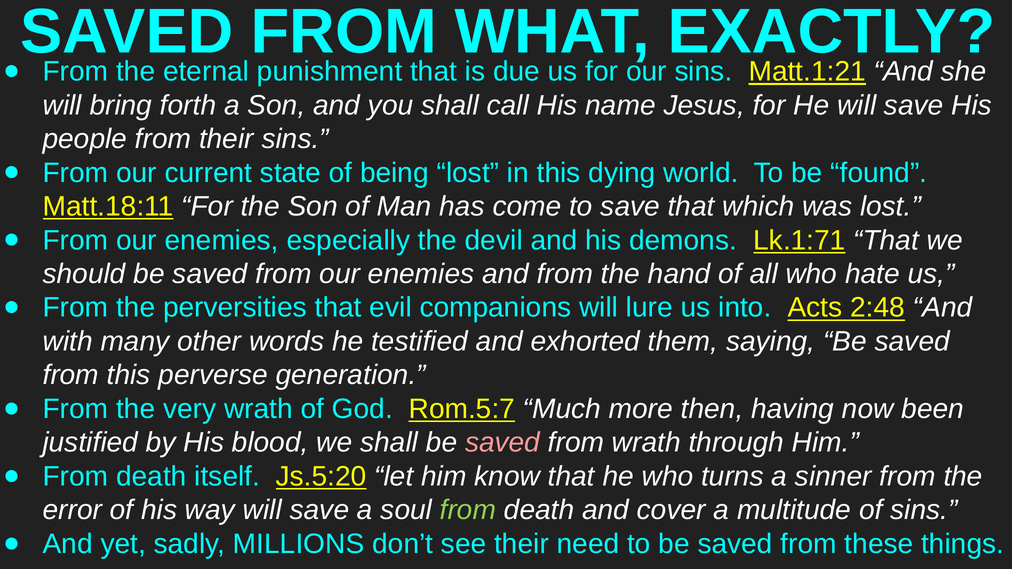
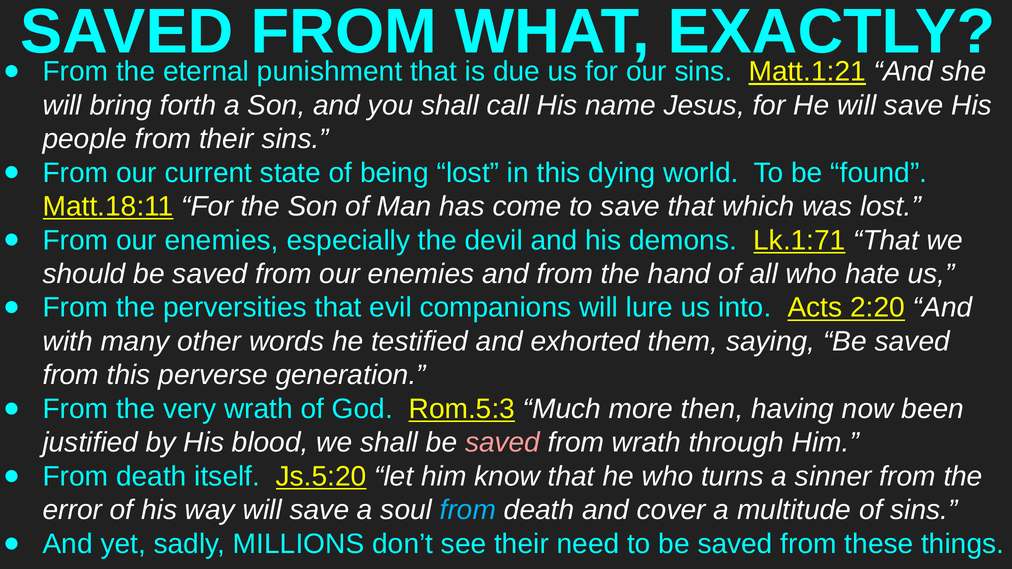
2:48: 2:48 -> 2:20
Rom.5:7: Rom.5:7 -> Rom.5:3
from at (468, 510) colour: light green -> light blue
